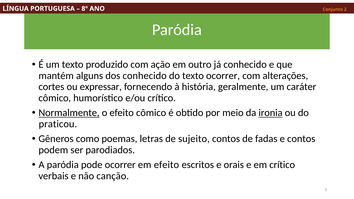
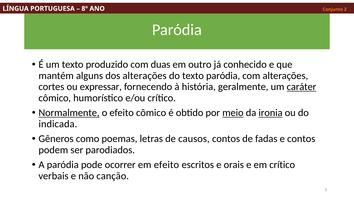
ação: ação -> duas
dos conhecido: conhecido -> alterações
texto ocorrer: ocorrer -> paródia
caráter underline: none -> present
meio underline: none -> present
praticou: praticou -> indicada
sujeito: sujeito -> causos
